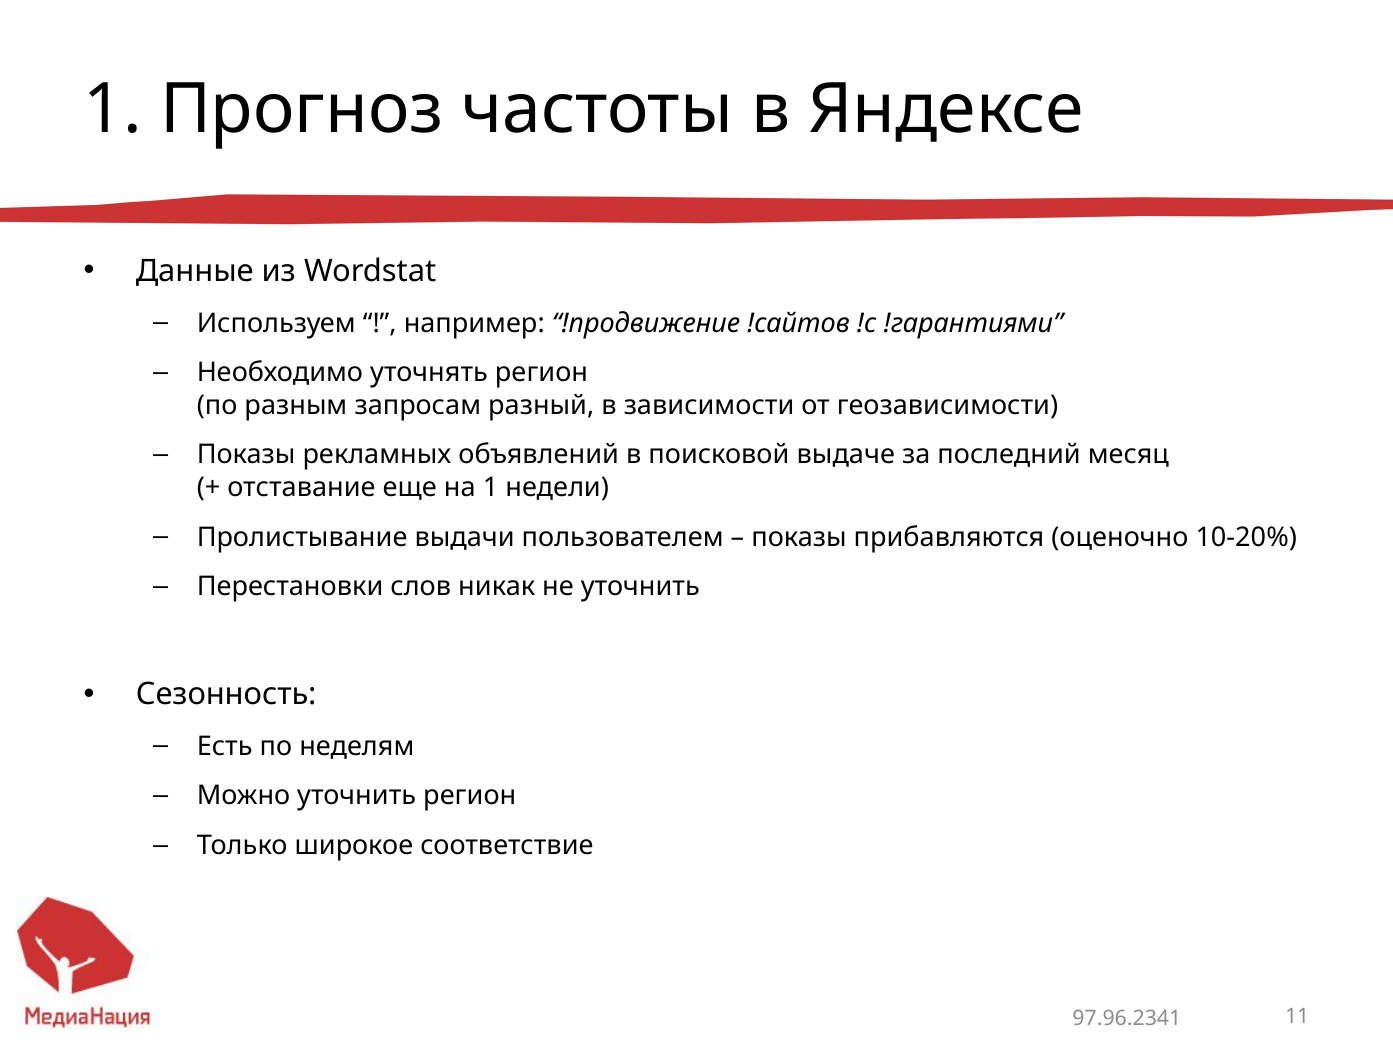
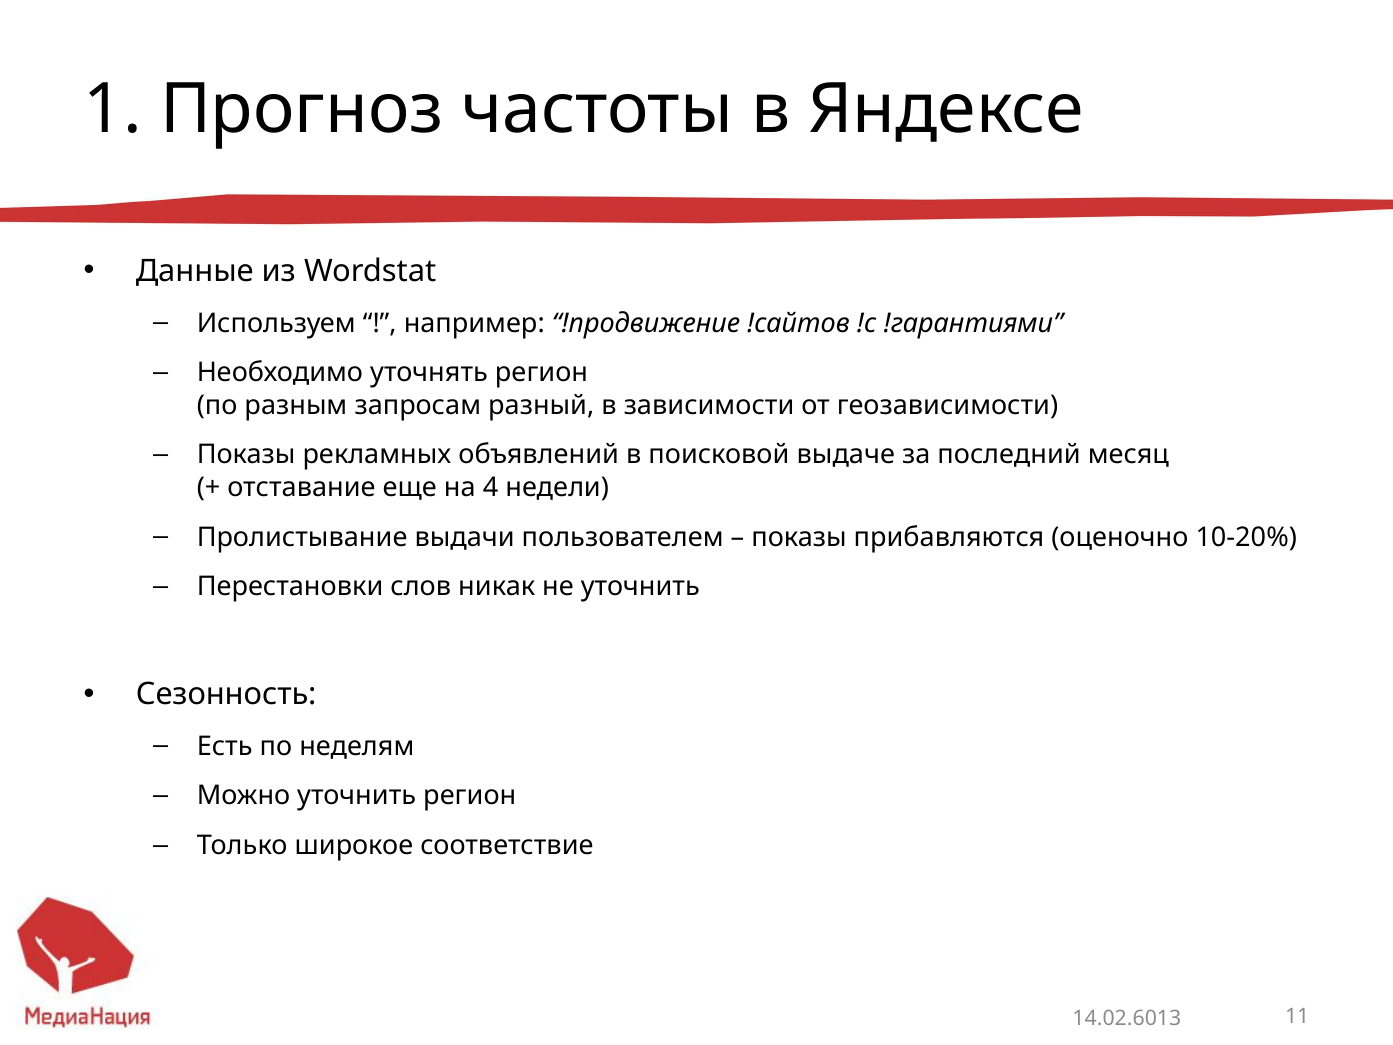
на 1: 1 -> 4
97.96.2341: 97.96.2341 -> 14.02.6013
